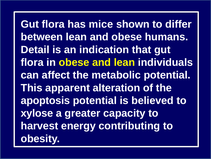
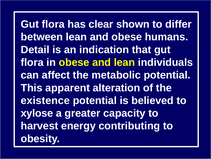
mice: mice -> clear
apoptosis: apoptosis -> existence
